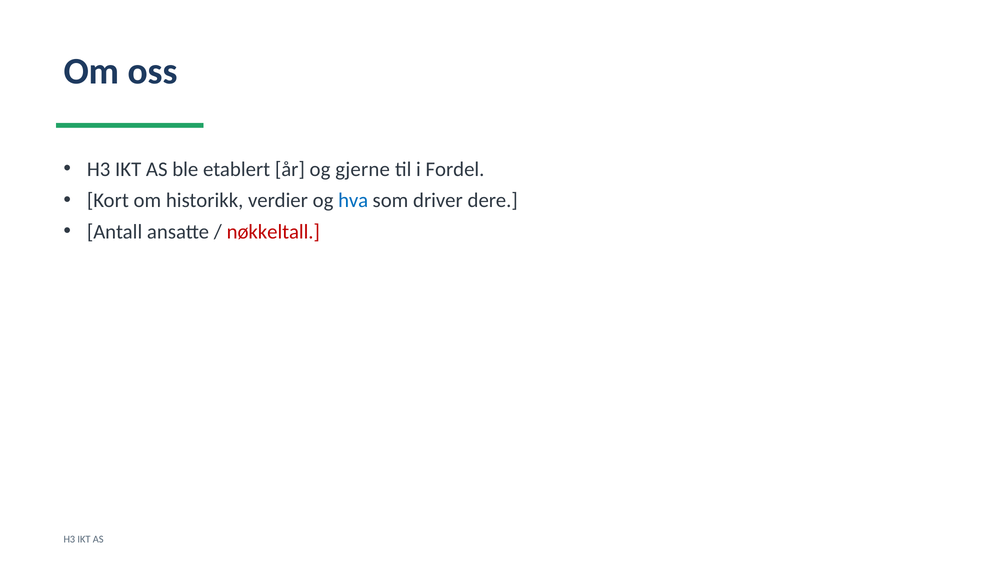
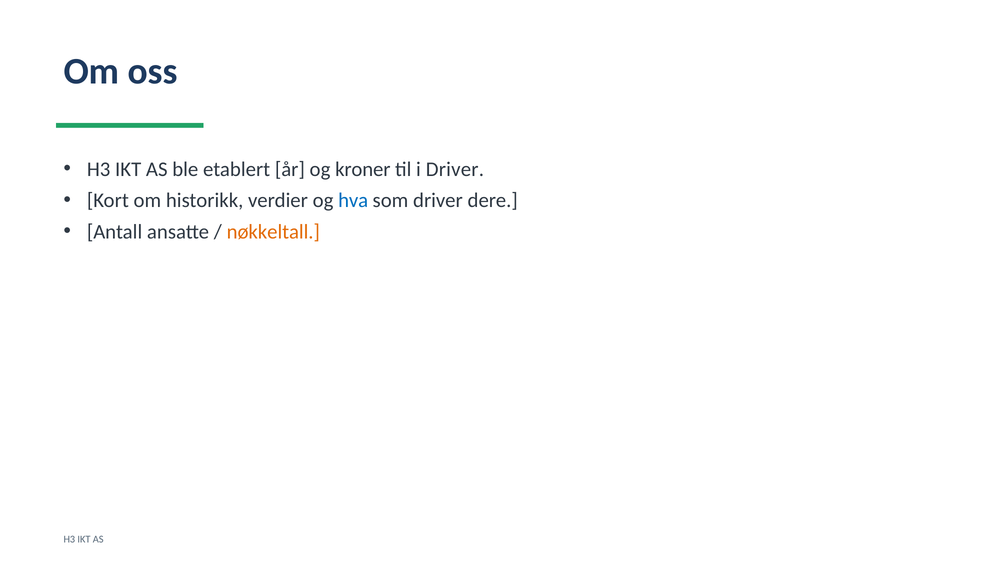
gjerne: gjerne -> kroner
i Fordel: Fordel -> Driver
nøkkeltall colour: red -> orange
